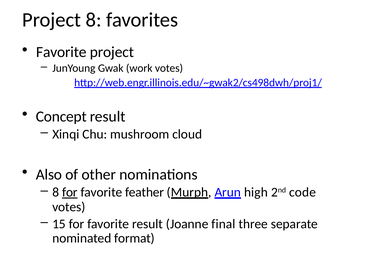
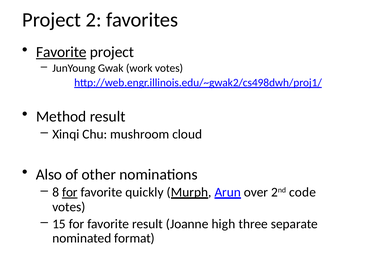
Project 8: 8 -> 2
Favorite at (61, 52) underline: none -> present
Concept: Concept -> Method
feather: feather -> quickly
high: high -> over
final: final -> high
